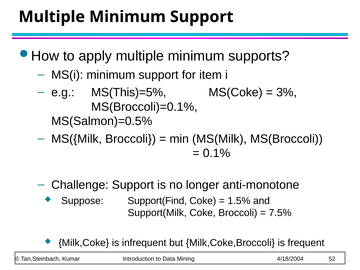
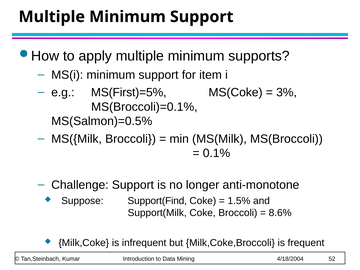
MS(This)=5%: MS(This)=5% -> MS(First)=5%
7.5%: 7.5% -> 8.6%
